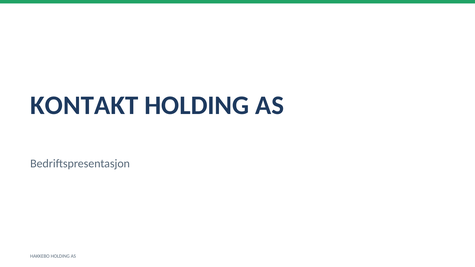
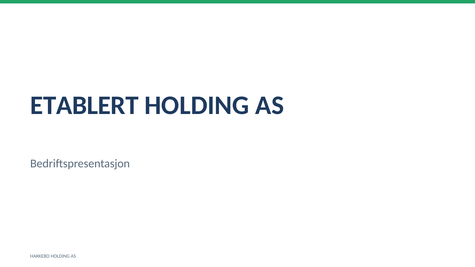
KONTAKT: KONTAKT -> ETABLERT
